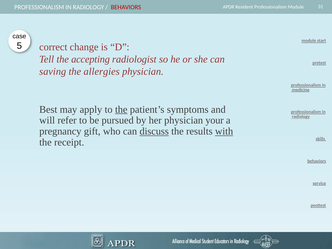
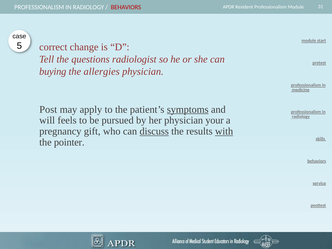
accepting: accepting -> questions
saving: saving -> buying
Best: Best -> Post
the at (121, 109) underline: present -> none
symptoms underline: none -> present
refer: refer -> feels
receipt: receipt -> pointer
